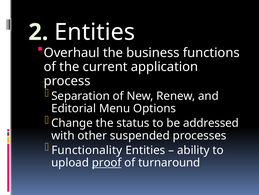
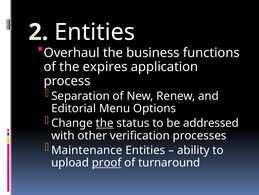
current: current -> expires
the at (105, 123) underline: none -> present
suspended: suspended -> verification
Functionality: Functionality -> Maintenance
